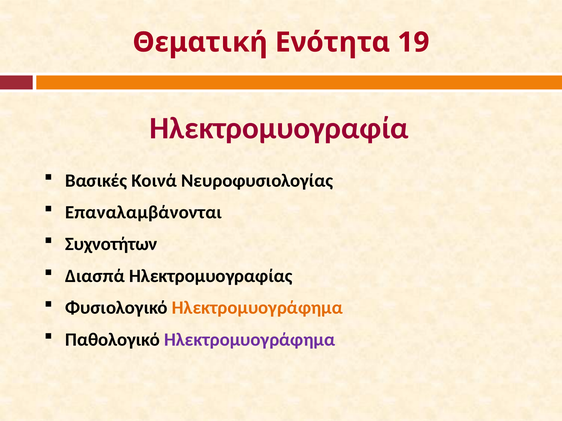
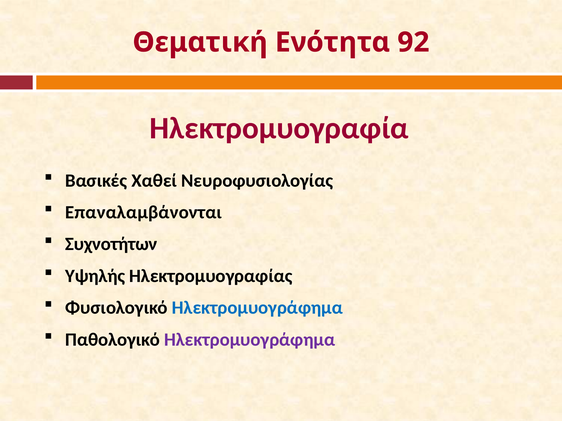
19: 19 -> 92
Κοινά: Κοινά -> Χαθεί
Διασπά: Διασπά -> Υψηλής
Ηλεκτρομυογράφημα at (257, 308) colour: orange -> blue
